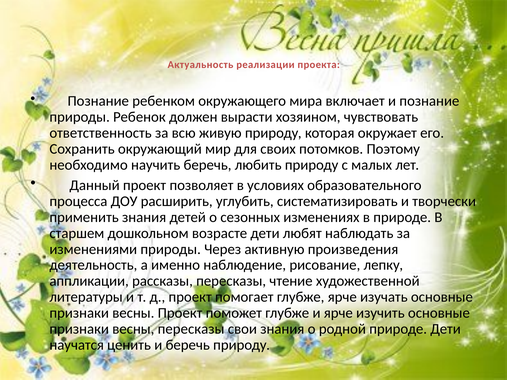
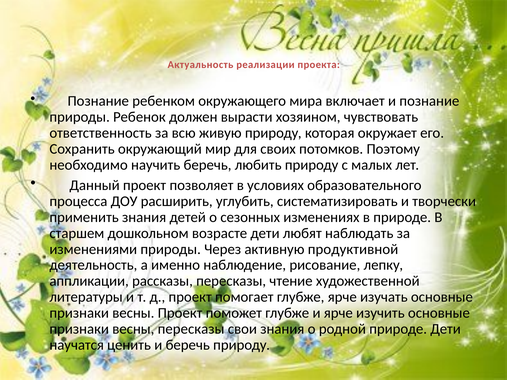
произведения: произведения -> продуктивной
